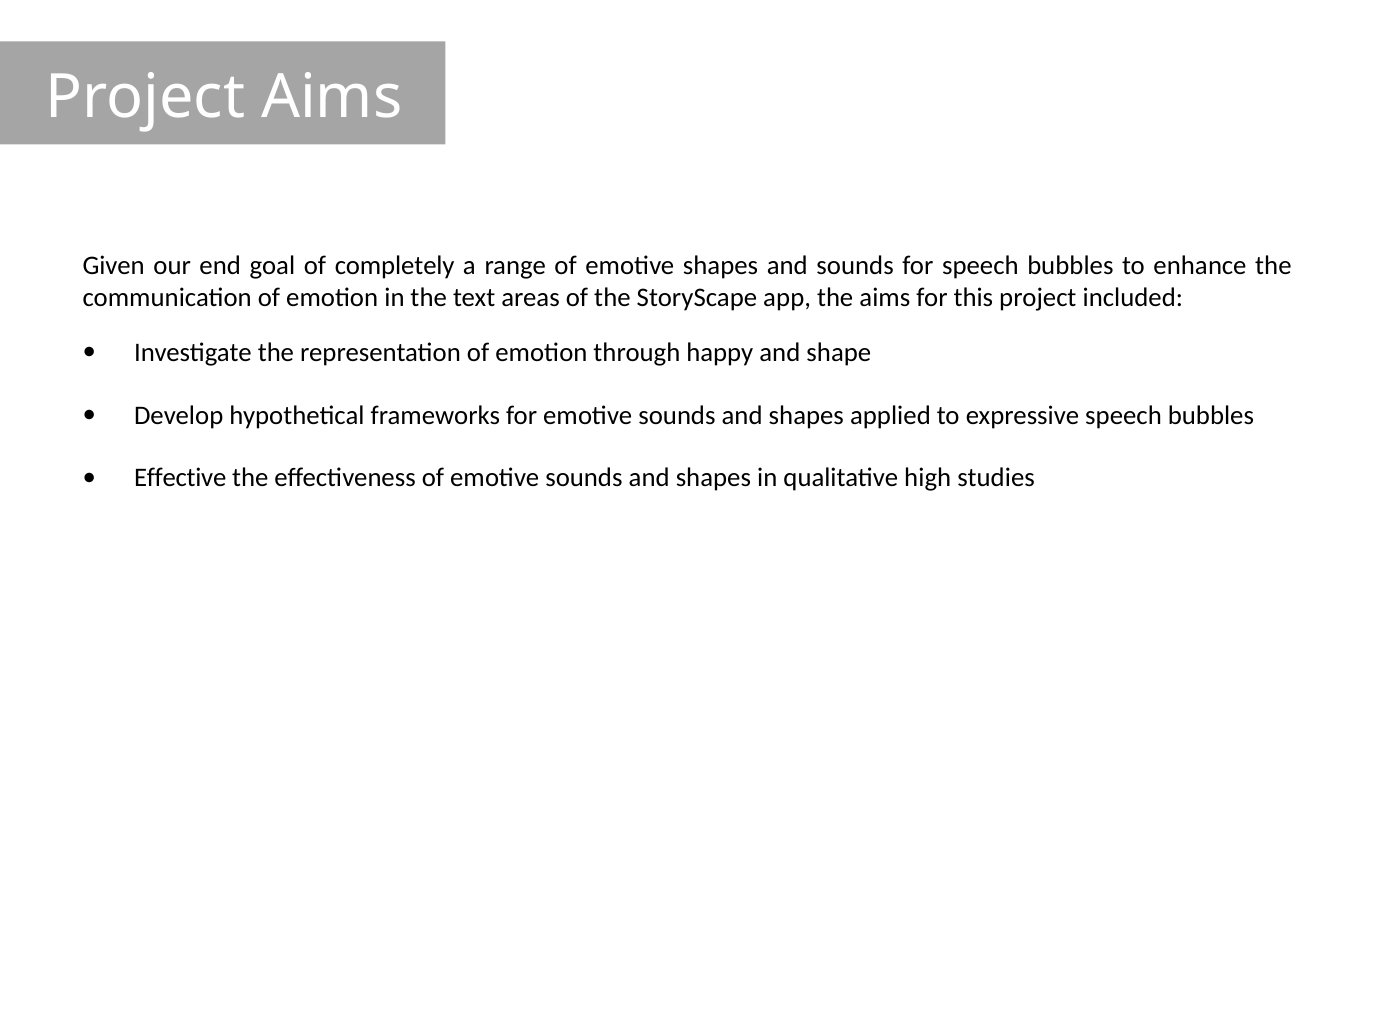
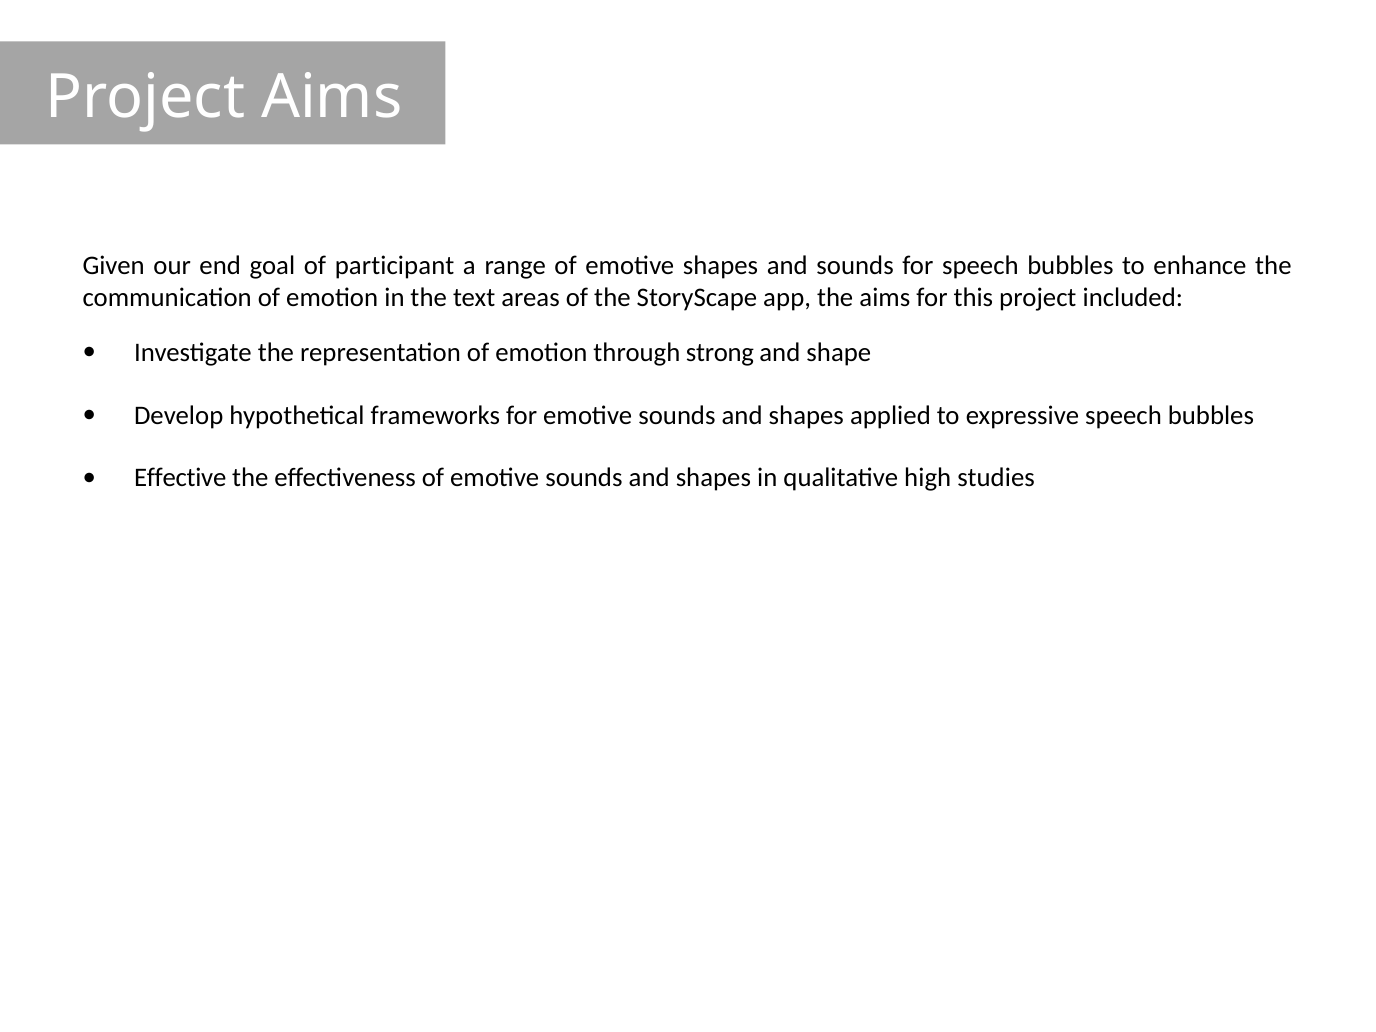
completely: completely -> participant
happy: happy -> strong
